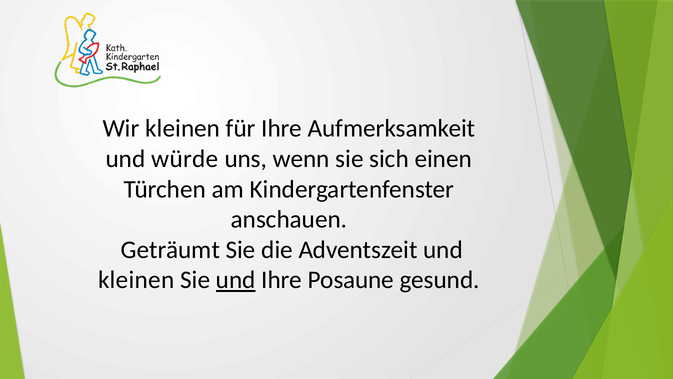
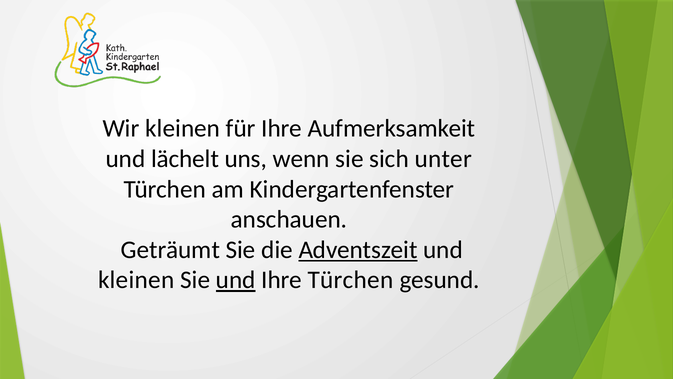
würde: würde -> lächelt
einen: einen -> unter
Adventszeit underline: none -> present
Ihre Posaune: Posaune -> Türchen
